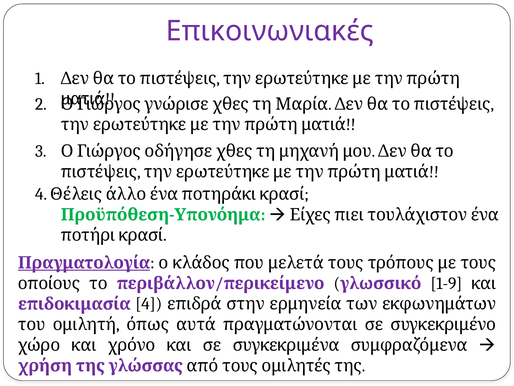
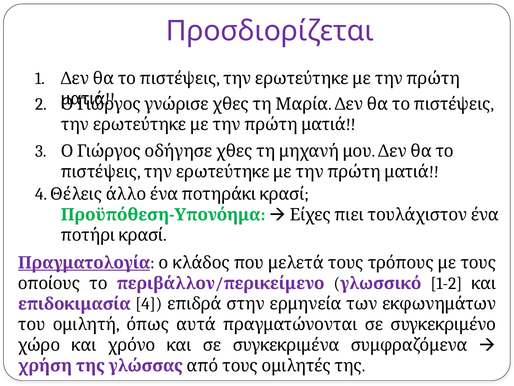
Επικοινωνιακές: Επικοινωνιακές -> Προσδιορίζεται
1-9: 1-9 -> 1-2
